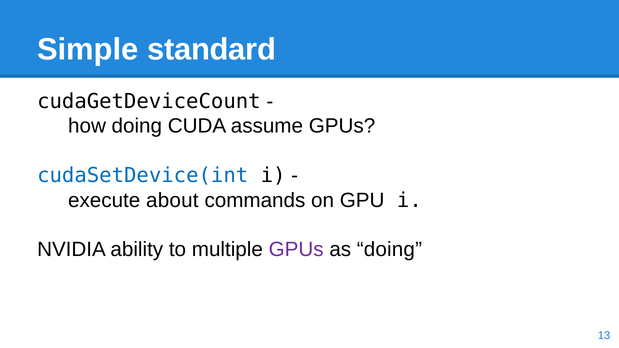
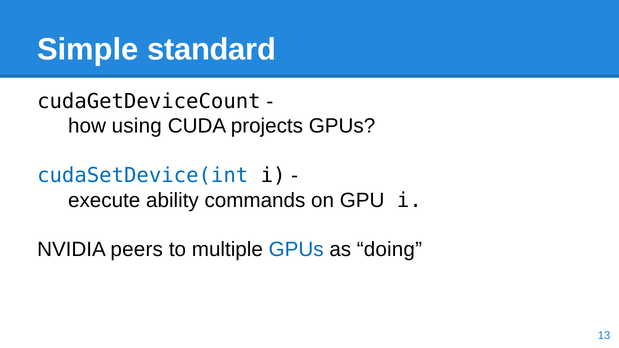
how doing: doing -> using
assume: assume -> projects
about: about -> ability
ability: ability -> peers
GPUs at (296, 250) colour: purple -> blue
